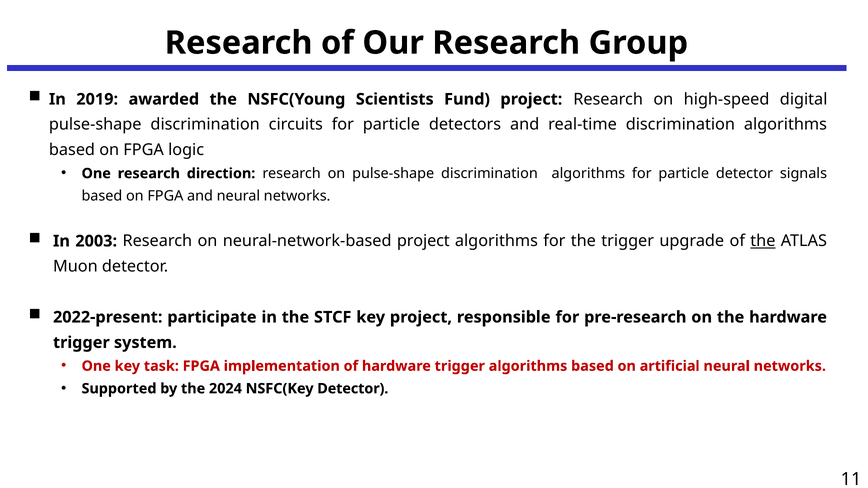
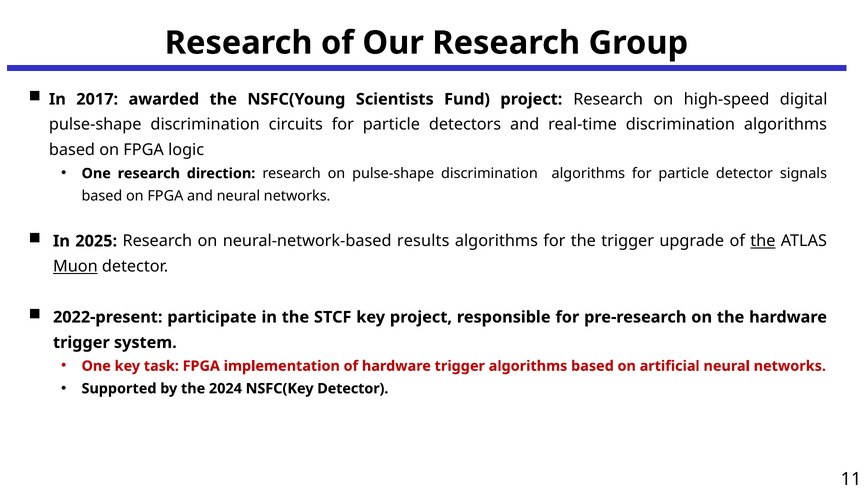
2019: 2019 -> 2017
2003: 2003 -> 2025
neural‑network‑based project: project -> results
Muon underline: none -> present
